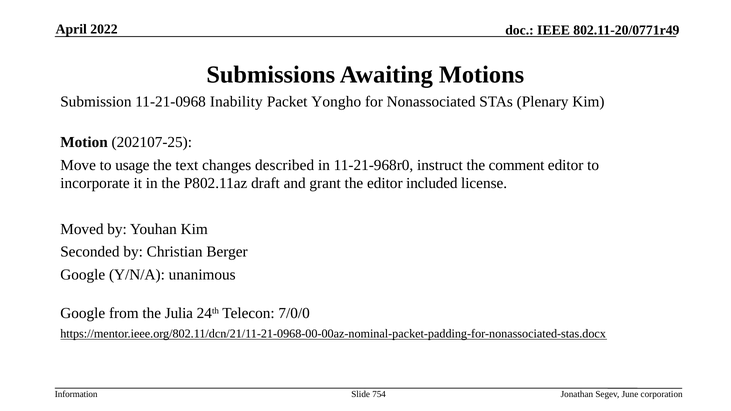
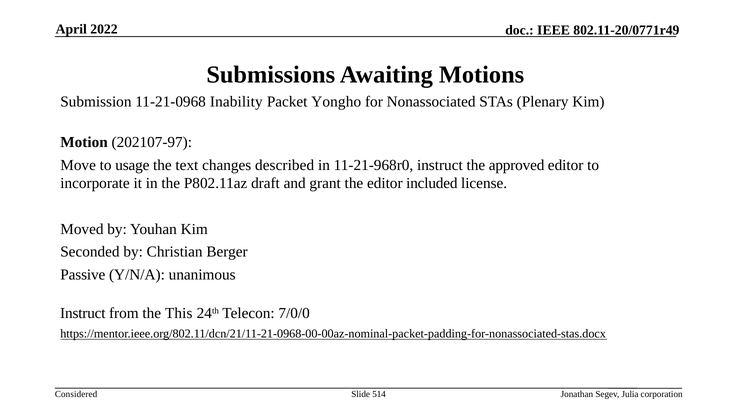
202107-25: 202107-25 -> 202107-97
comment: comment -> approved
Google at (83, 275): Google -> Passive
Google at (83, 313): Google -> Instruct
Julia: Julia -> This
Information: Information -> Considered
754: 754 -> 514
June: June -> Julia
